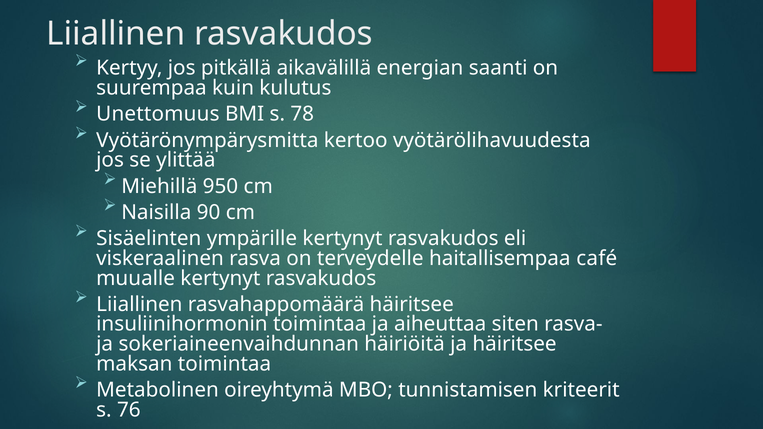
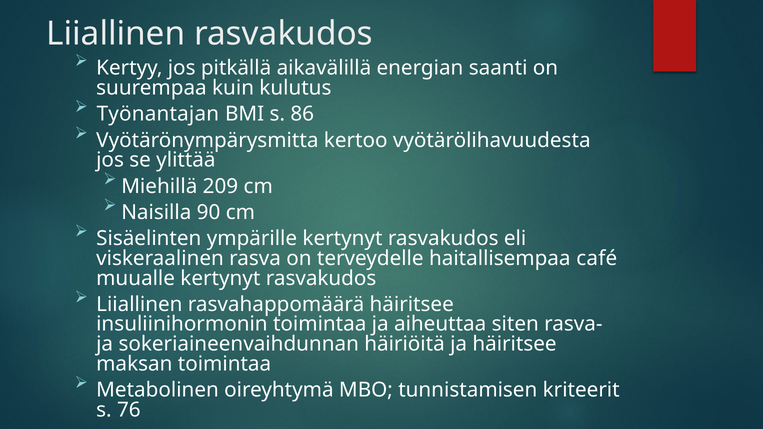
Unettomuus: Unettomuus -> Työnantajan
78: 78 -> 86
950: 950 -> 209
